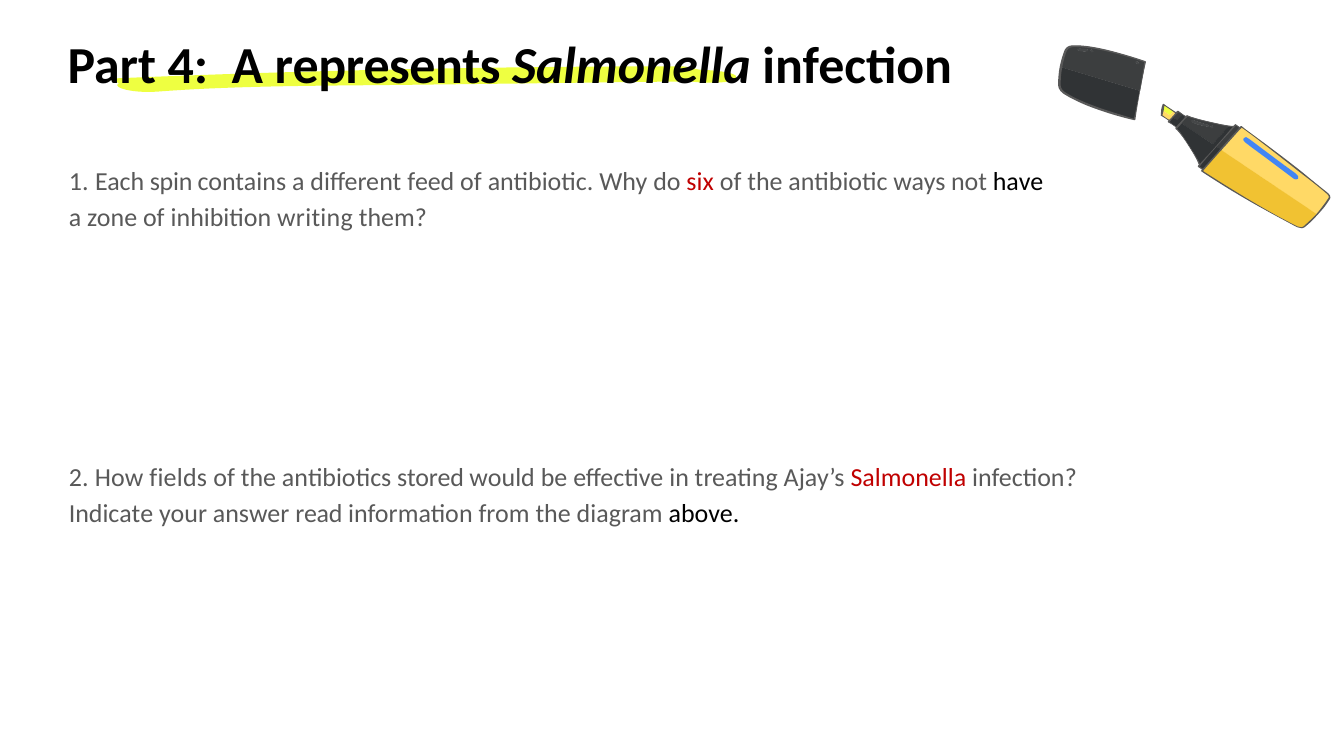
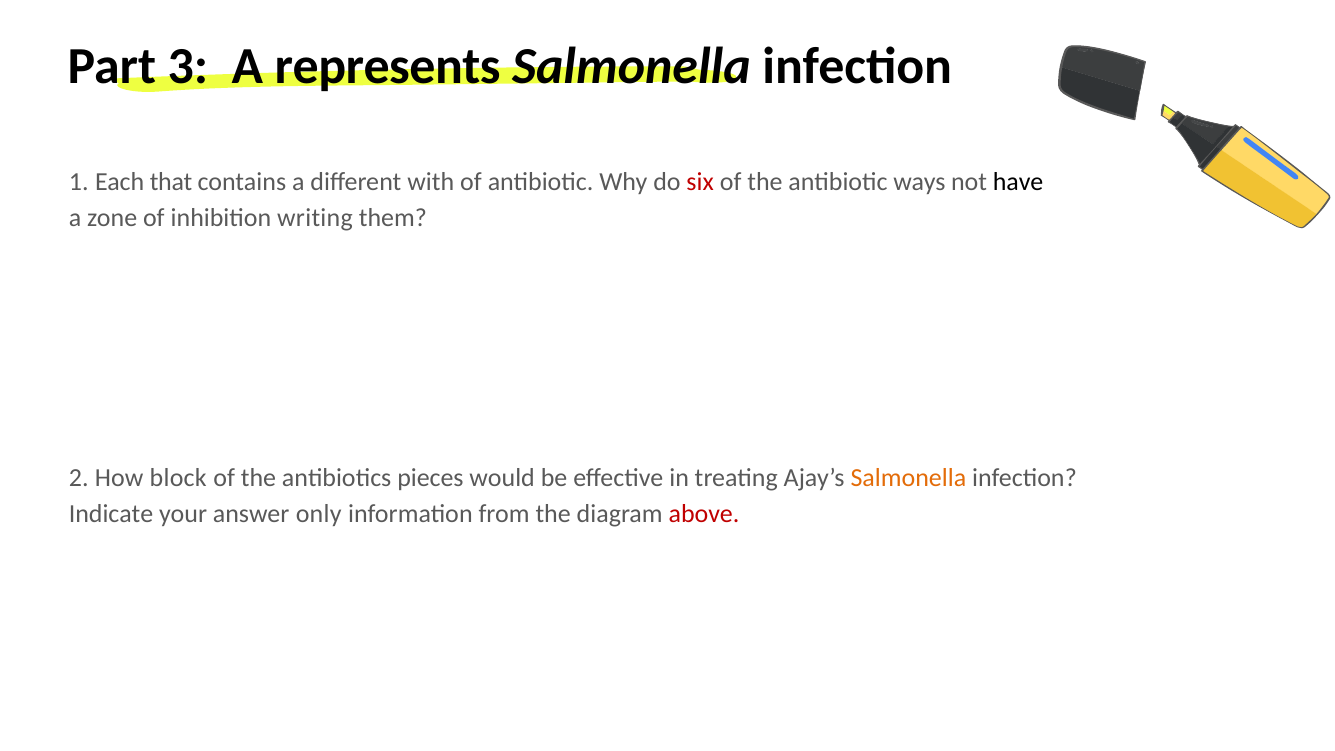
4: 4 -> 3
spin: spin -> that
feed: feed -> with
fields: fields -> block
stored: stored -> pieces
Salmonella at (908, 478) colour: red -> orange
read: read -> only
above colour: black -> red
